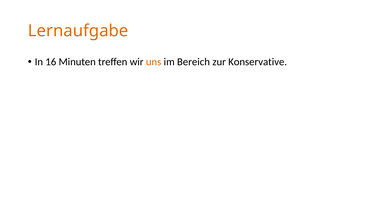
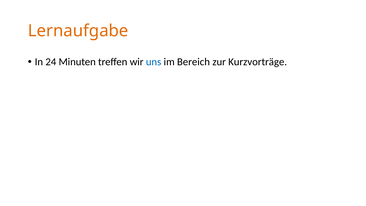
16: 16 -> 24
uns colour: orange -> blue
Konservative: Konservative -> Kurzvorträge
